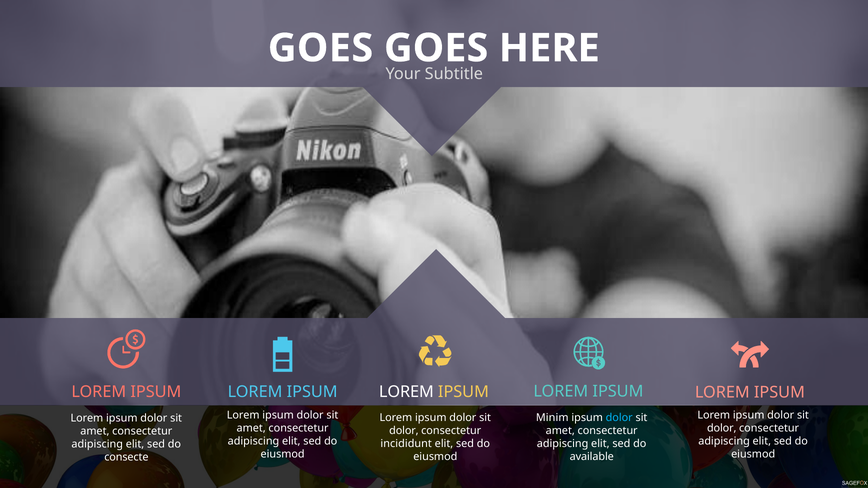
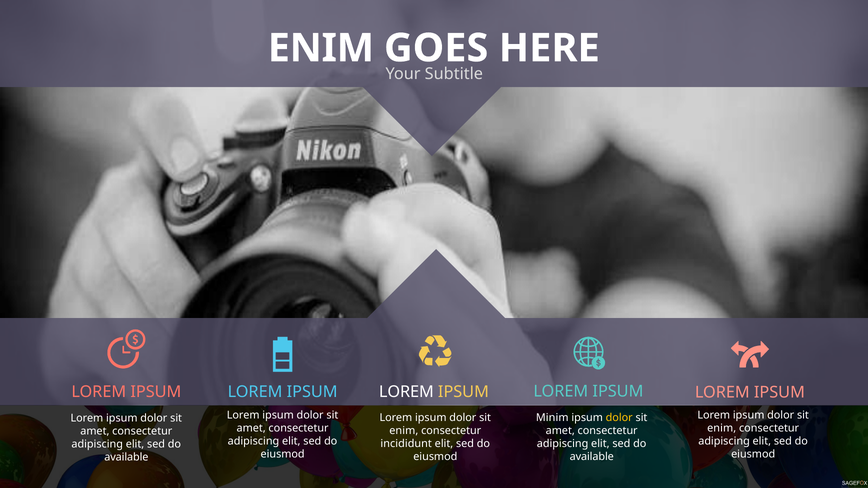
GOES at (321, 48): GOES -> ENIM
dolor at (619, 418) colour: light blue -> yellow
dolor at (722, 428): dolor -> enim
dolor at (404, 431): dolor -> enim
consecte at (126, 457): consecte -> available
